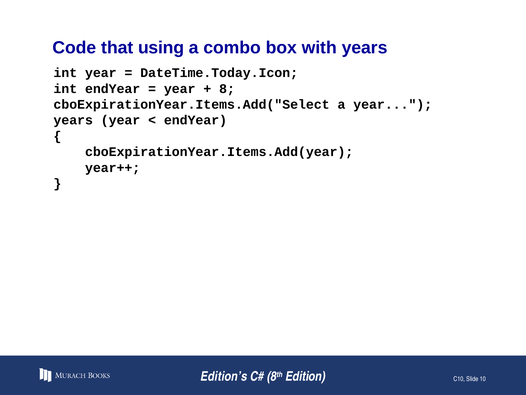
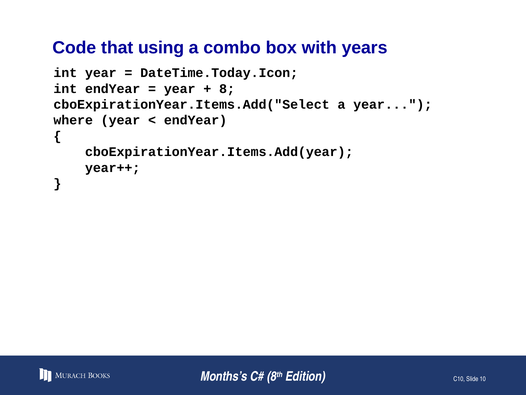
years at (73, 120): years -> where
Edition’s: Edition’s -> Months’s
